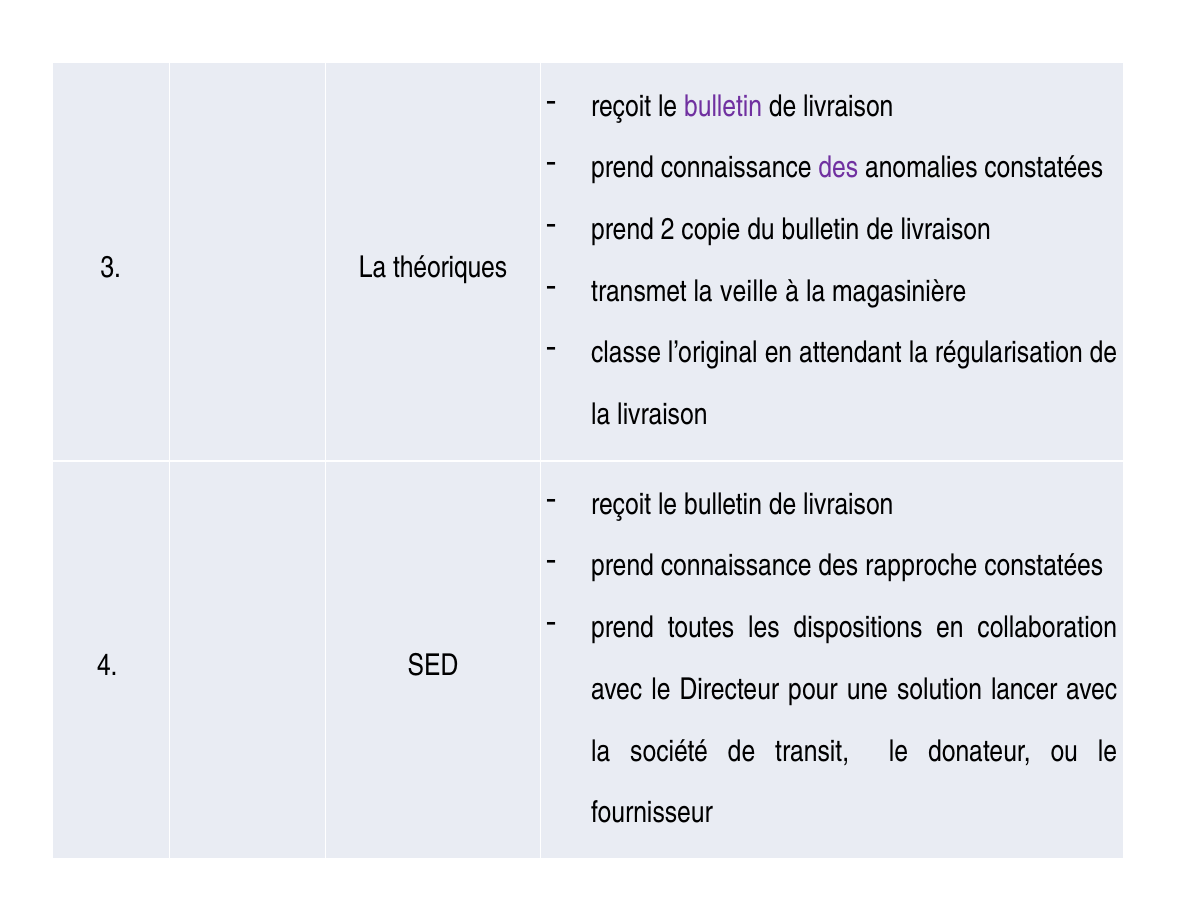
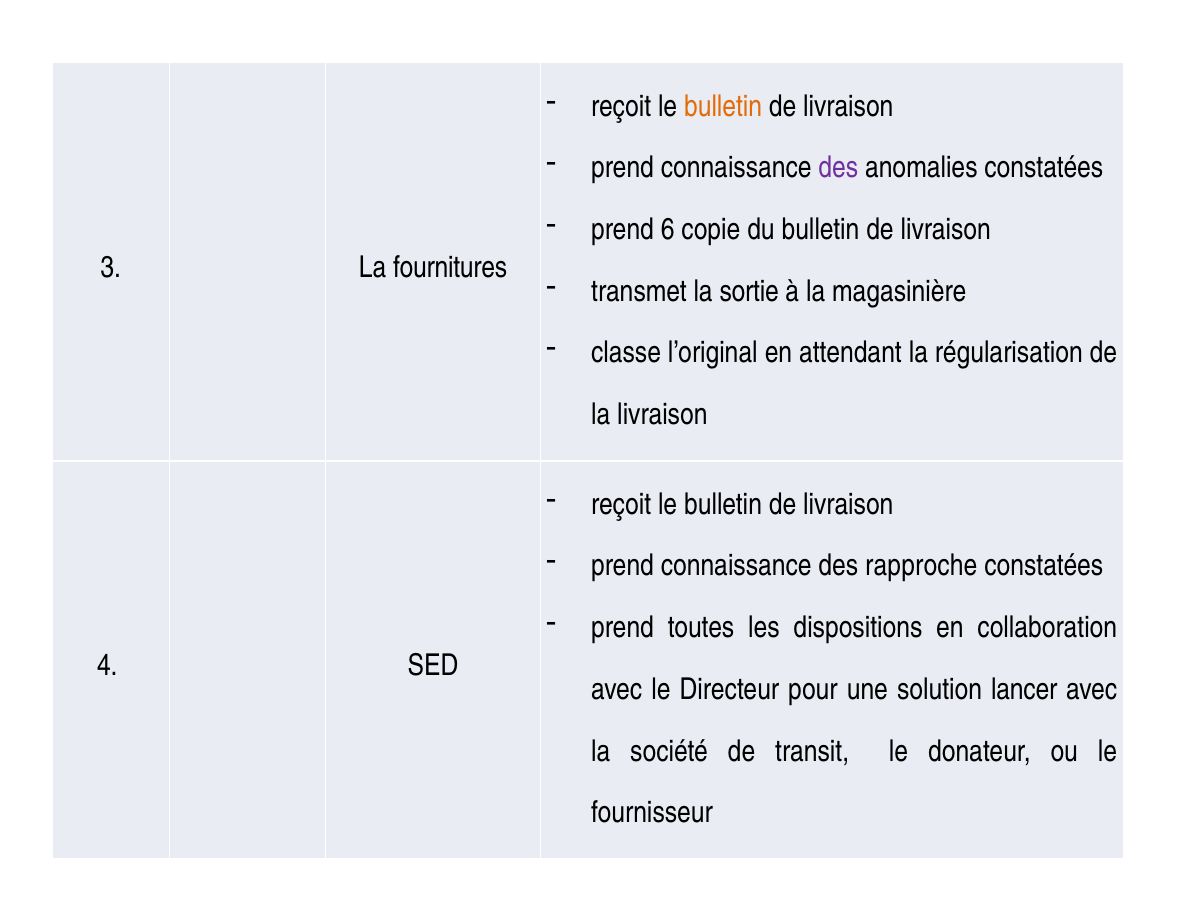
bulletin at (723, 106) colour: purple -> orange
2: 2 -> 6
théoriques: théoriques -> fournitures
veille: veille -> sortie
